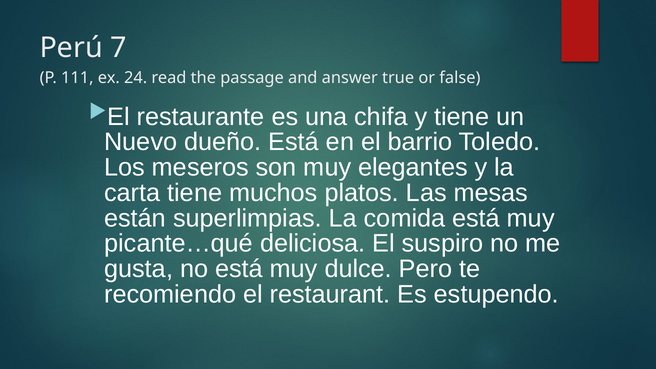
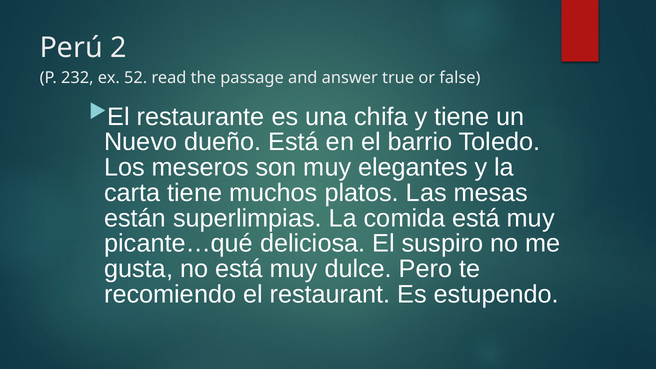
7: 7 -> 2
111: 111 -> 232
24: 24 -> 52
